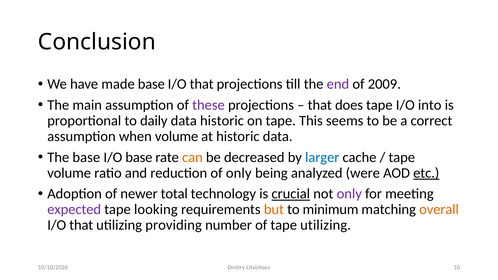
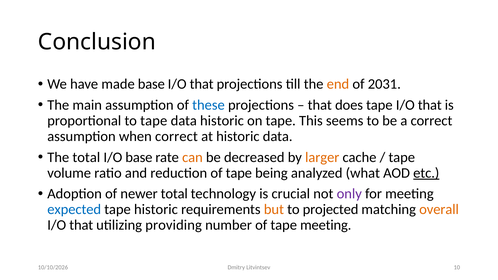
end colour: purple -> orange
2009: 2009 -> 2031
these colour: purple -> blue
tape I/O into: into -> that
to daily: daily -> tape
when volume: volume -> correct
The base: base -> total
larger colour: blue -> orange
reduction of only: only -> tape
were: were -> what
crucial underline: present -> none
expected colour: purple -> blue
tape looking: looking -> historic
minimum: minimum -> projected
tape utilizing: utilizing -> meeting
